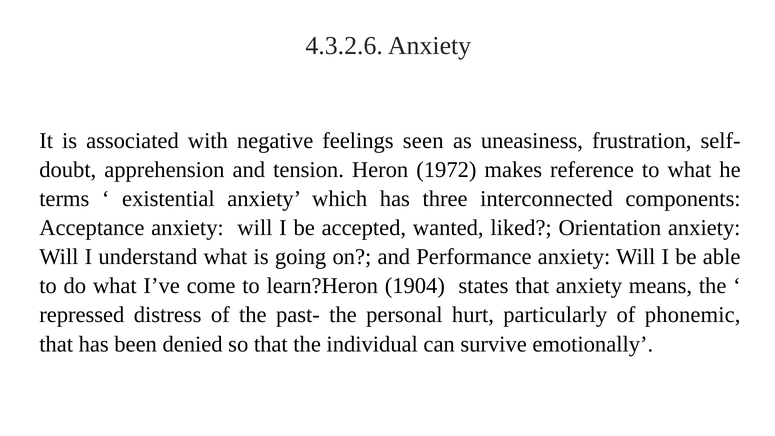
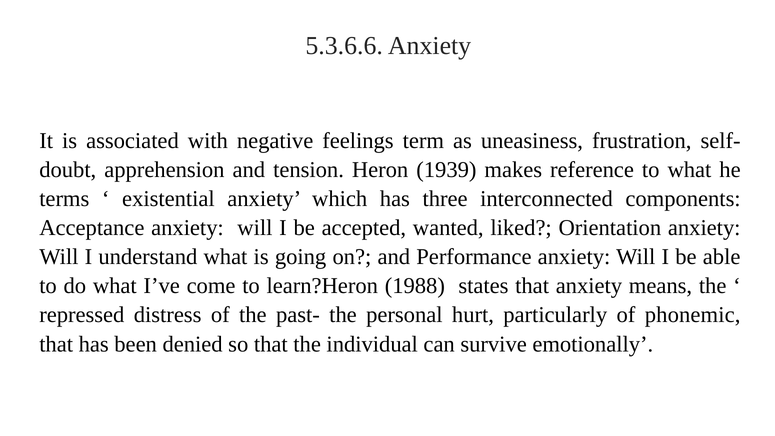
4.3.2.6: 4.3.2.6 -> 5.3.6.6
seen: seen -> term
1972: 1972 -> 1939
1904: 1904 -> 1988
